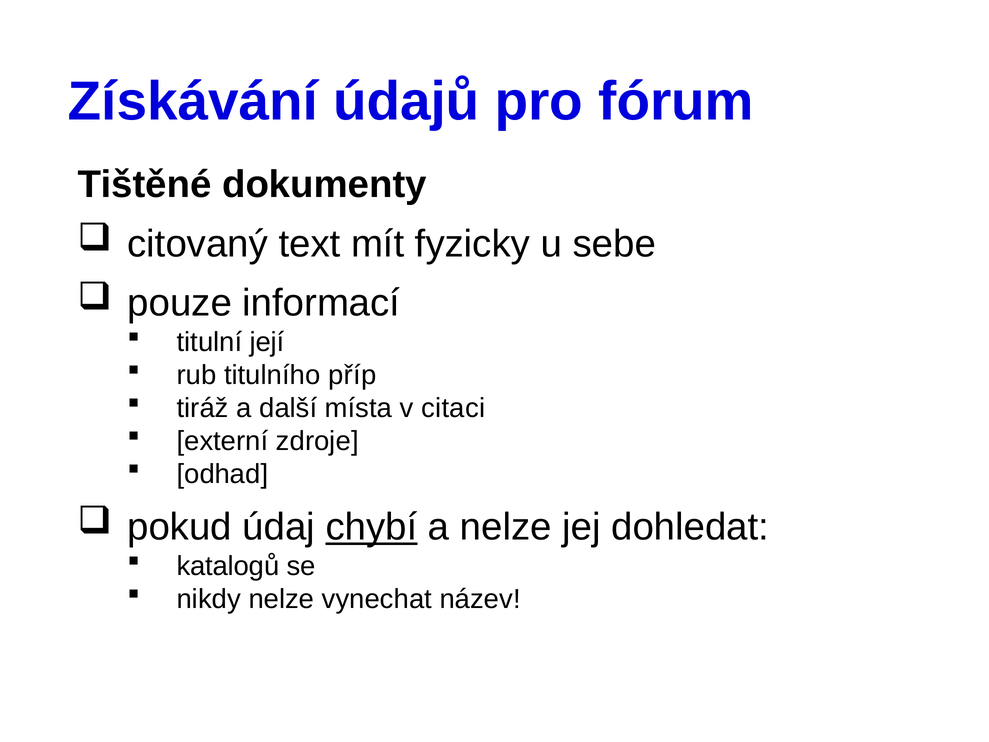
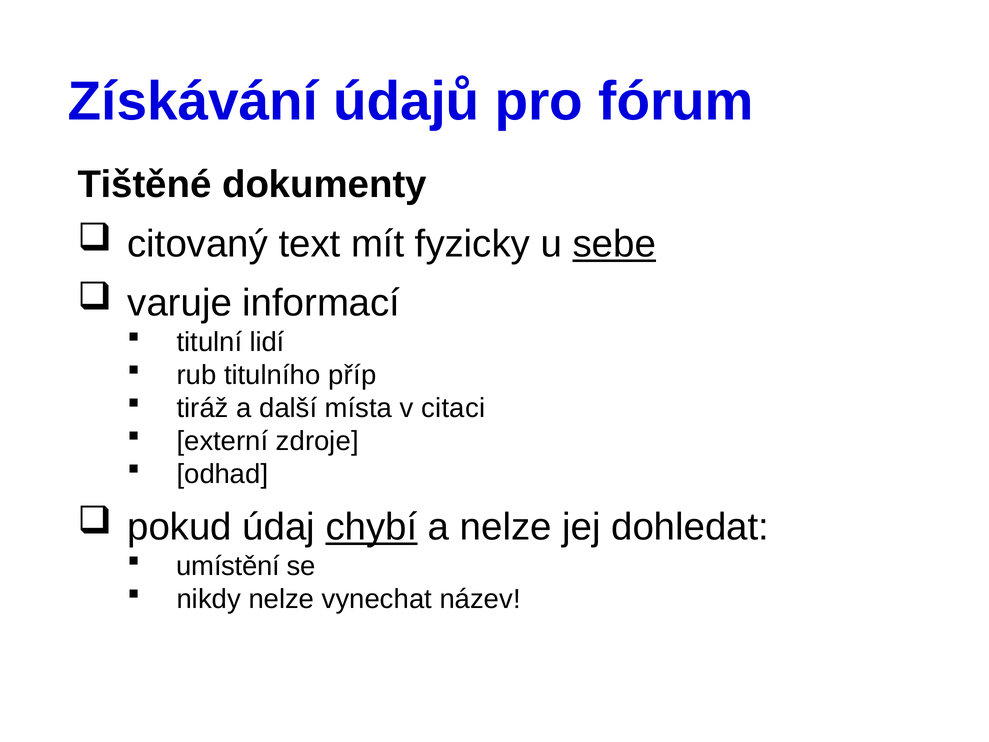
sebe underline: none -> present
pouze: pouze -> varuje
její: její -> lidí
katalogů: katalogů -> umístění
